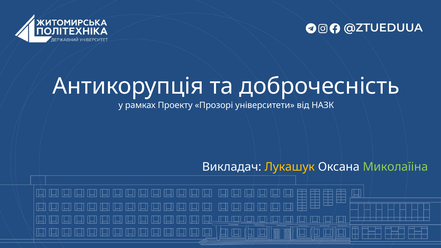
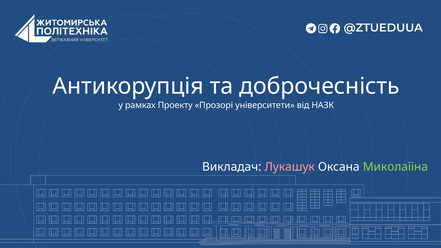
Лукашук colour: yellow -> pink
